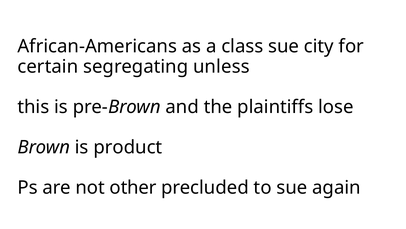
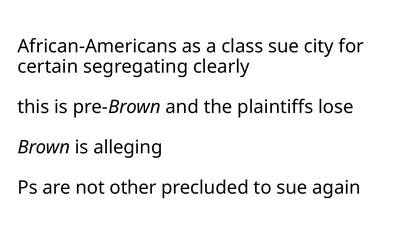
unless: unless -> clearly
product: product -> alleging
